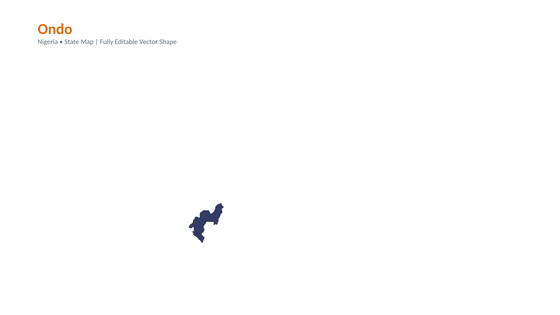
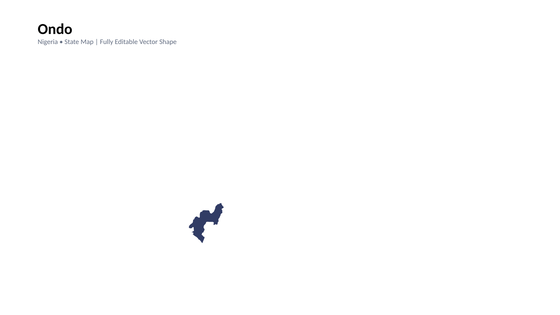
Ondo colour: orange -> black
